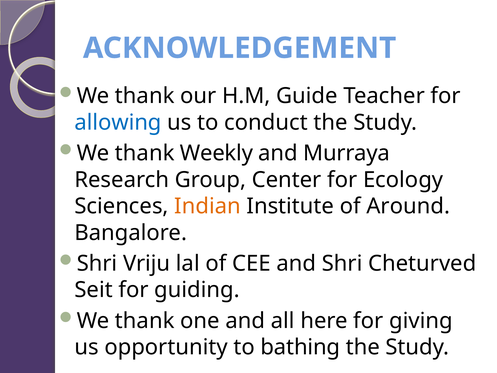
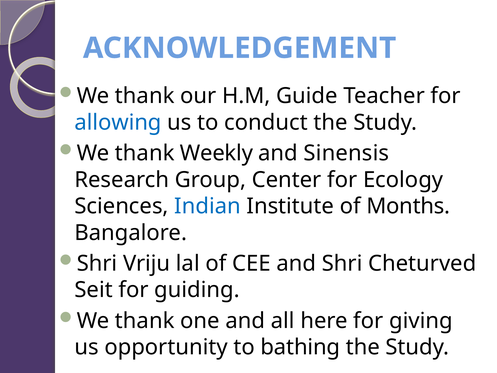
Murraya: Murraya -> Sinensis
Indian colour: orange -> blue
Around: Around -> Months
